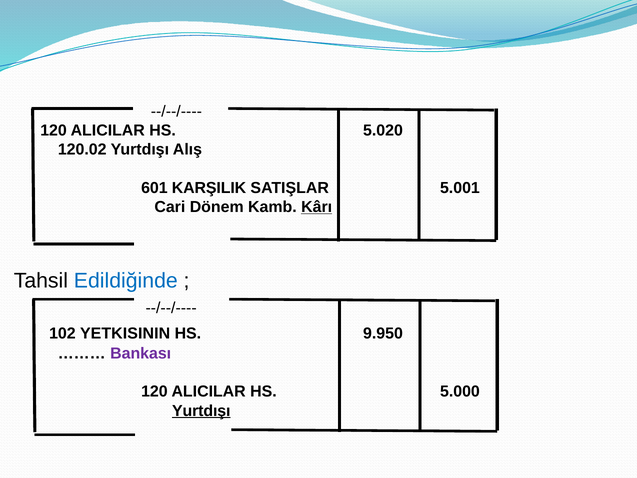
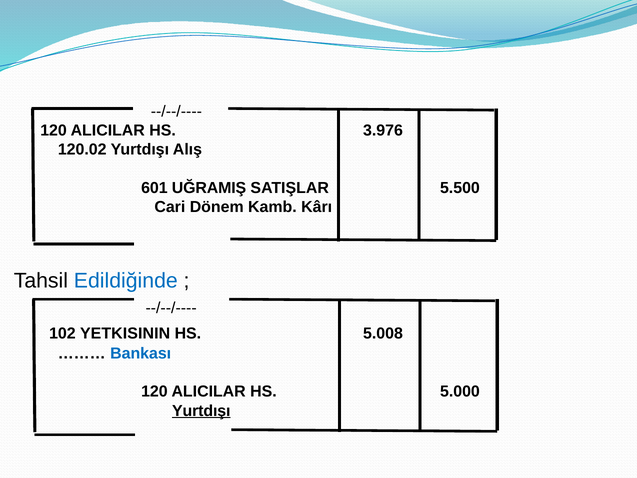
5.020: 5.020 -> 3.976
KARŞILIK: KARŞILIK -> UĞRAMIŞ
5.001: 5.001 -> 5.500
Kârı underline: present -> none
9.950: 9.950 -> 5.008
Bankası colour: purple -> blue
